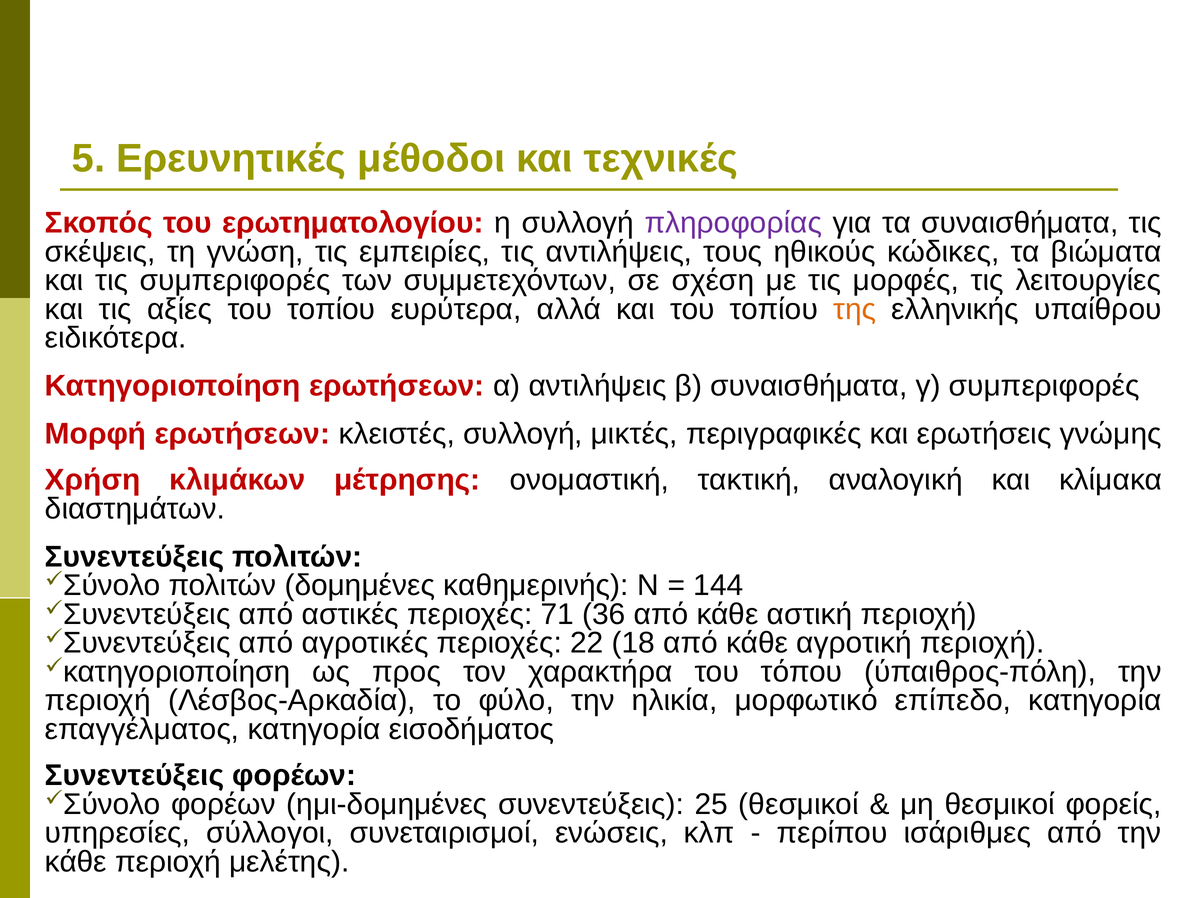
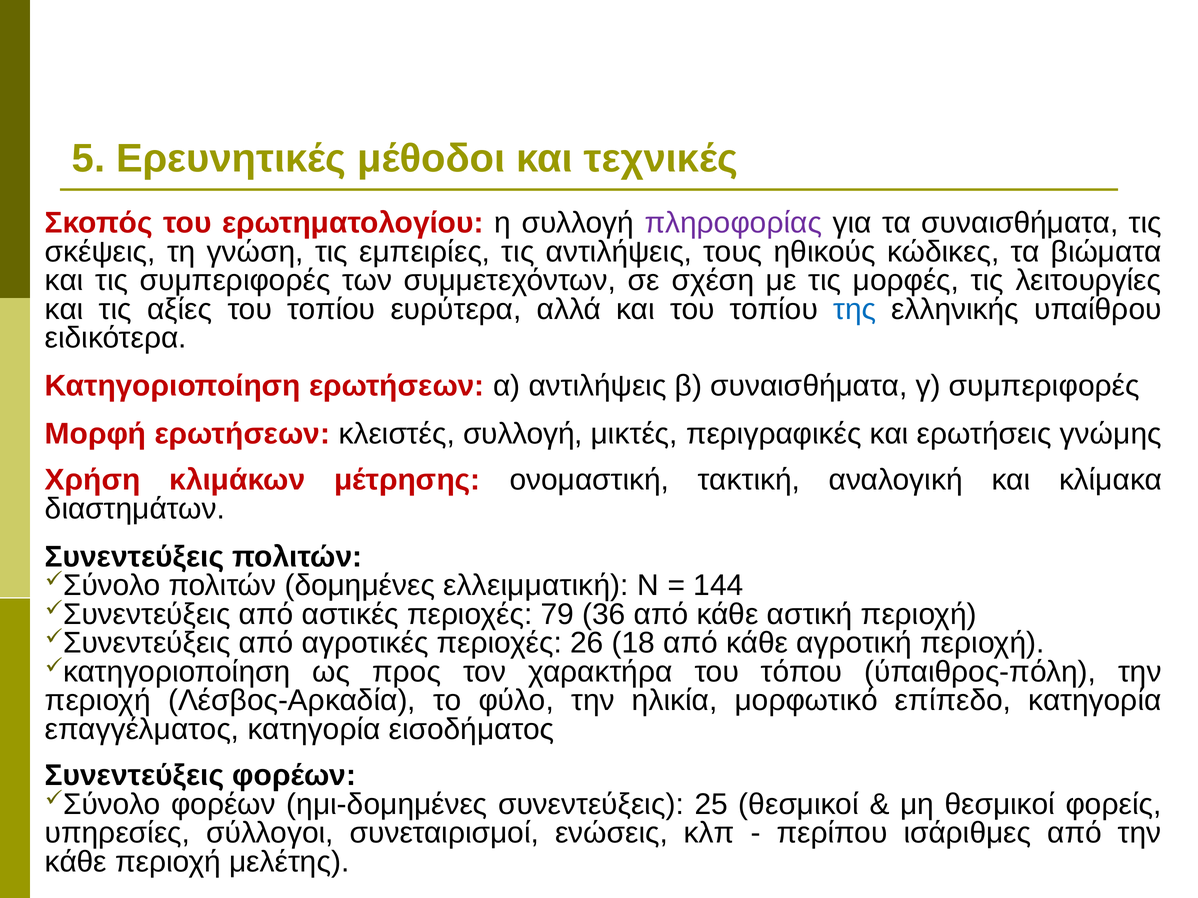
της colour: orange -> blue
καθημερινής: καθημερινής -> ελλειμματική
71: 71 -> 79
22: 22 -> 26
